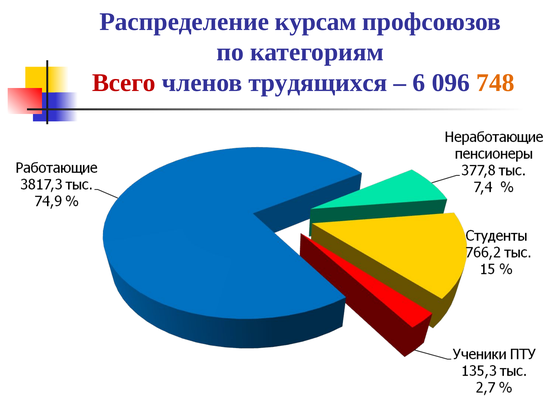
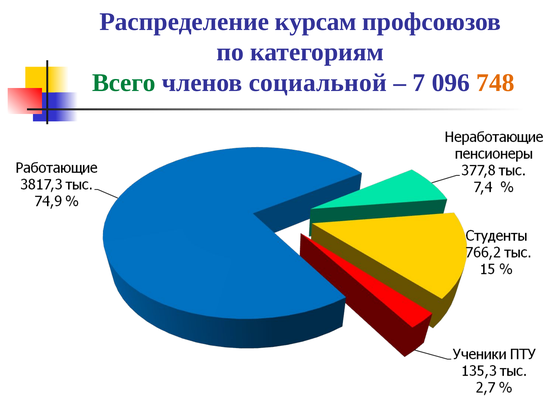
Всего colour: red -> green
трудящихся: трудящихся -> социальной
6: 6 -> 7
